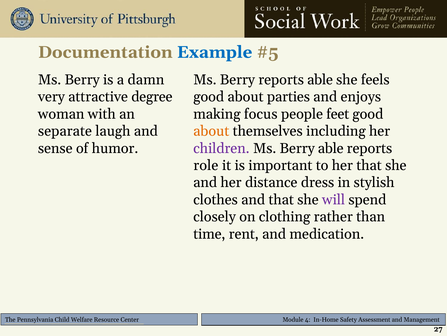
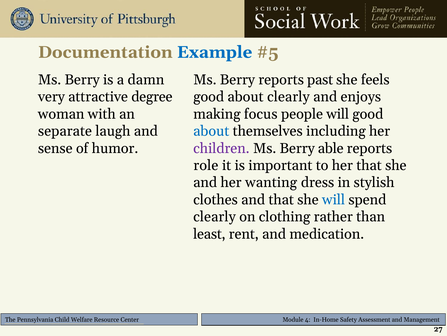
reports able: able -> past
about parties: parties -> clearly
people feet: feet -> will
about at (211, 131) colour: orange -> blue
distance: distance -> wanting
will at (334, 199) colour: purple -> blue
closely at (215, 216): closely -> clearly
time: time -> least
